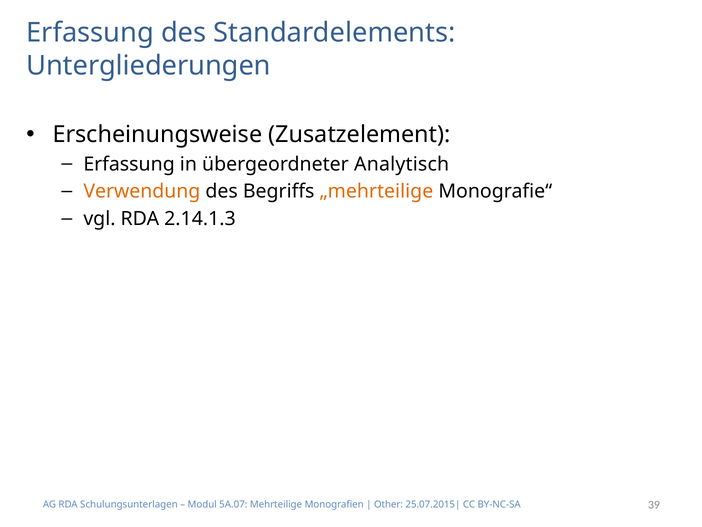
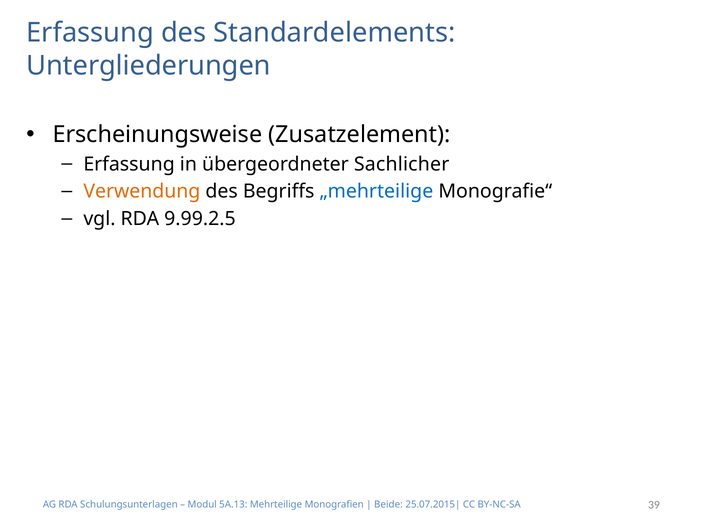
Analytisch: Analytisch -> Sachlicher
„mehrteilige colour: orange -> blue
2.14.1.3: 2.14.1.3 -> 9.99.2.5
5A.07: 5A.07 -> 5A.13
Other: Other -> Beide
